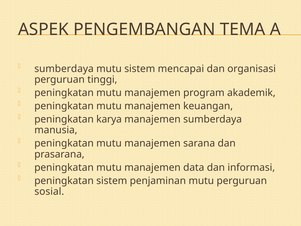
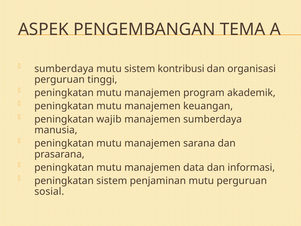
mencapai: mencapai -> kontribusi
karya: karya -> wajib
